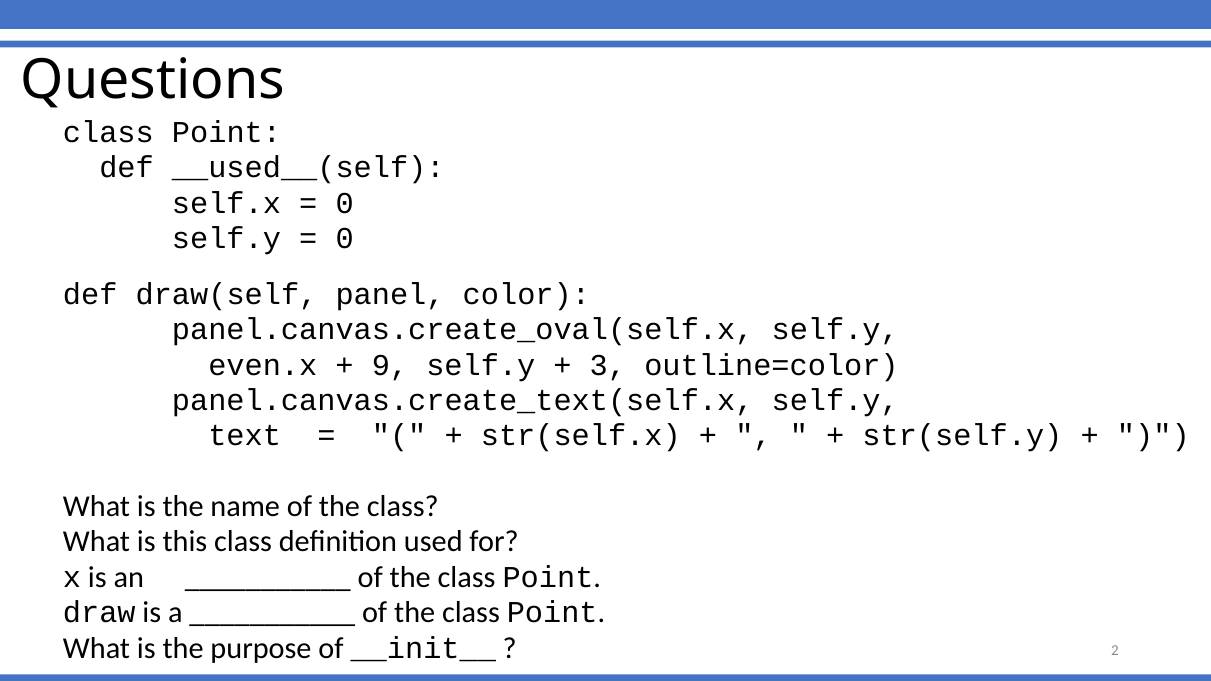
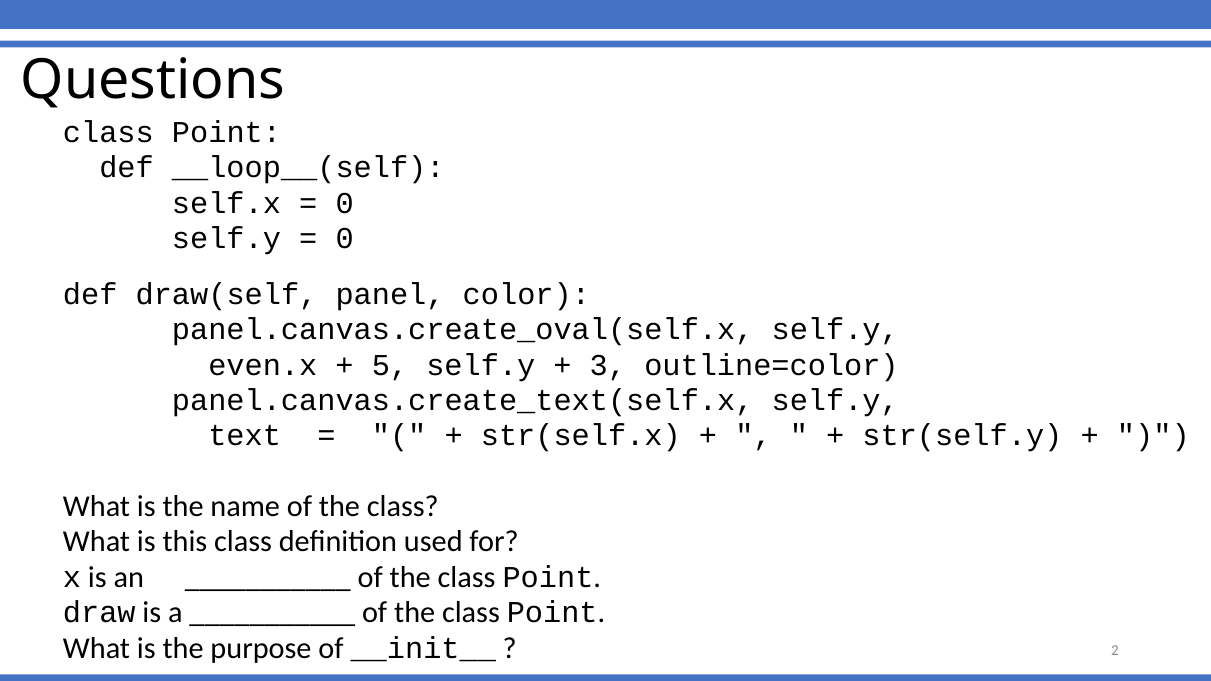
__used__(self: __used__(self -> __loop__(self
9: 9 -> 5
